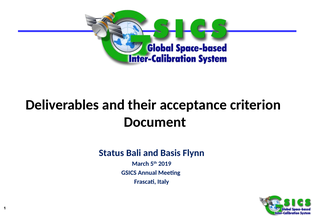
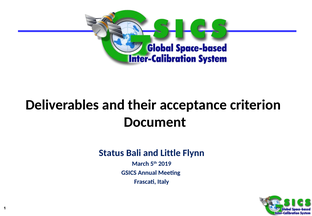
Basis: Basis -> Little
